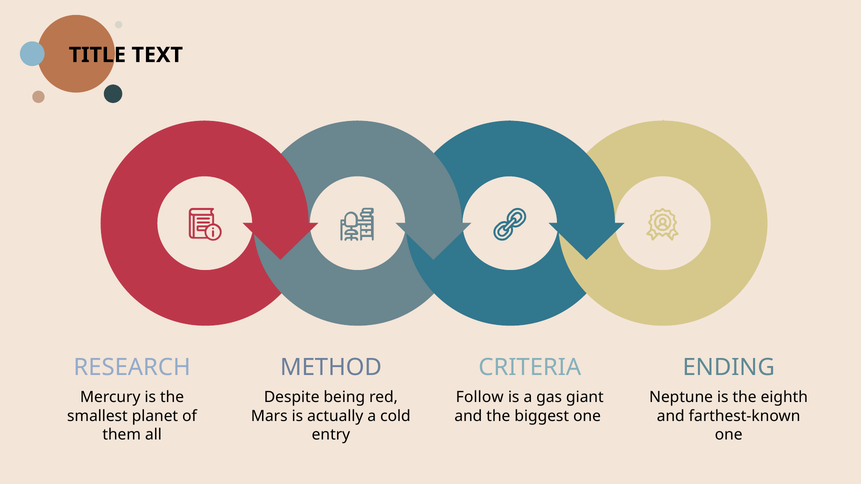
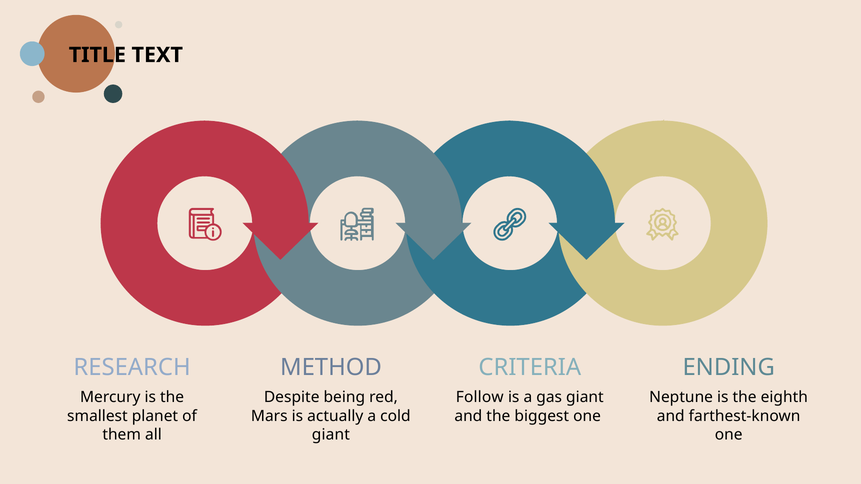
entry at (331, 435): entry -> giant
